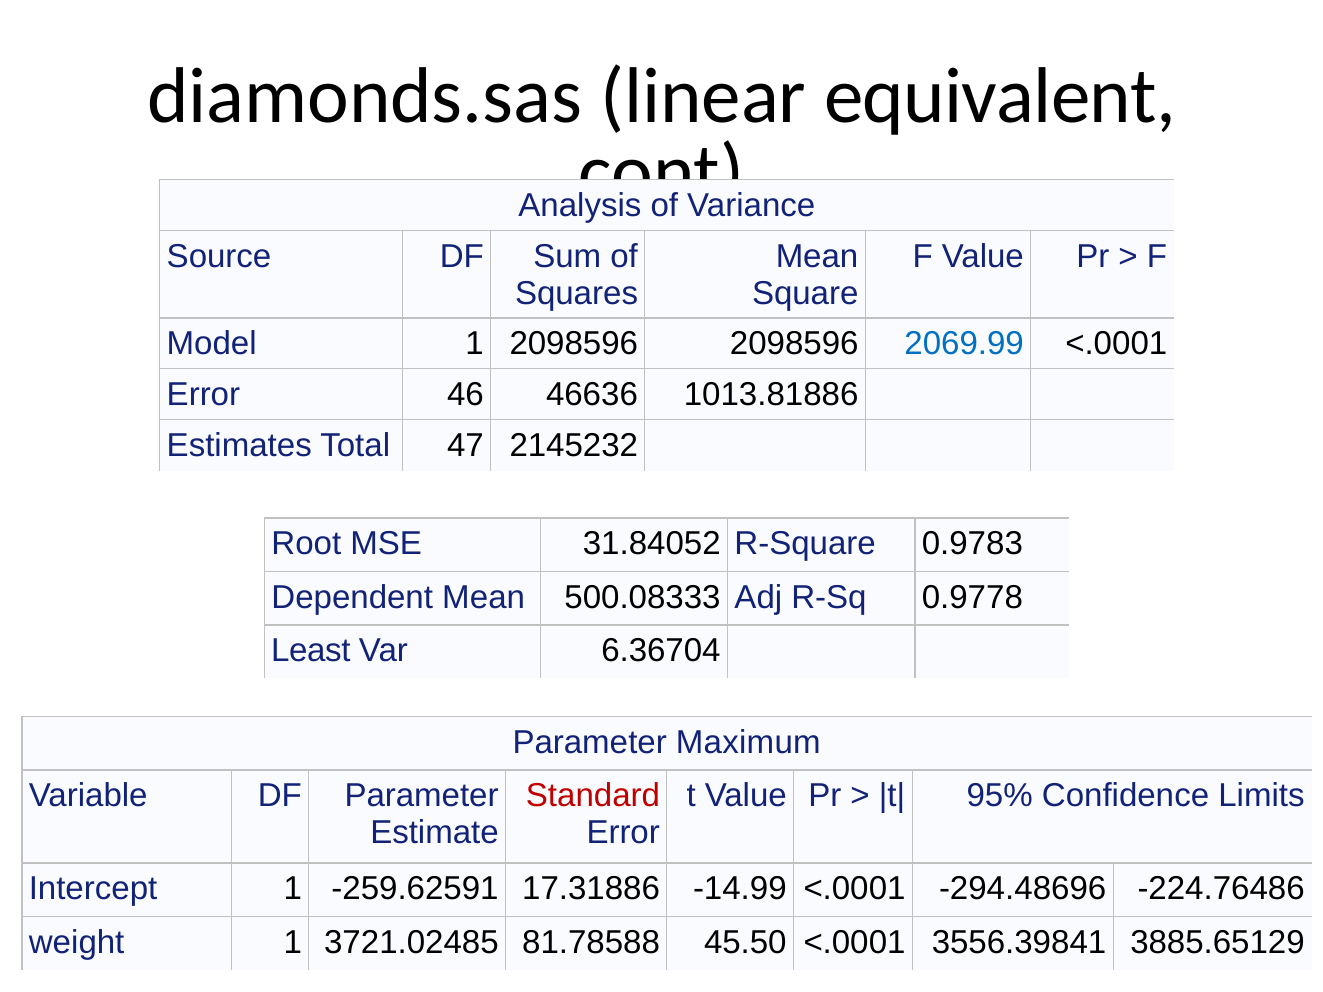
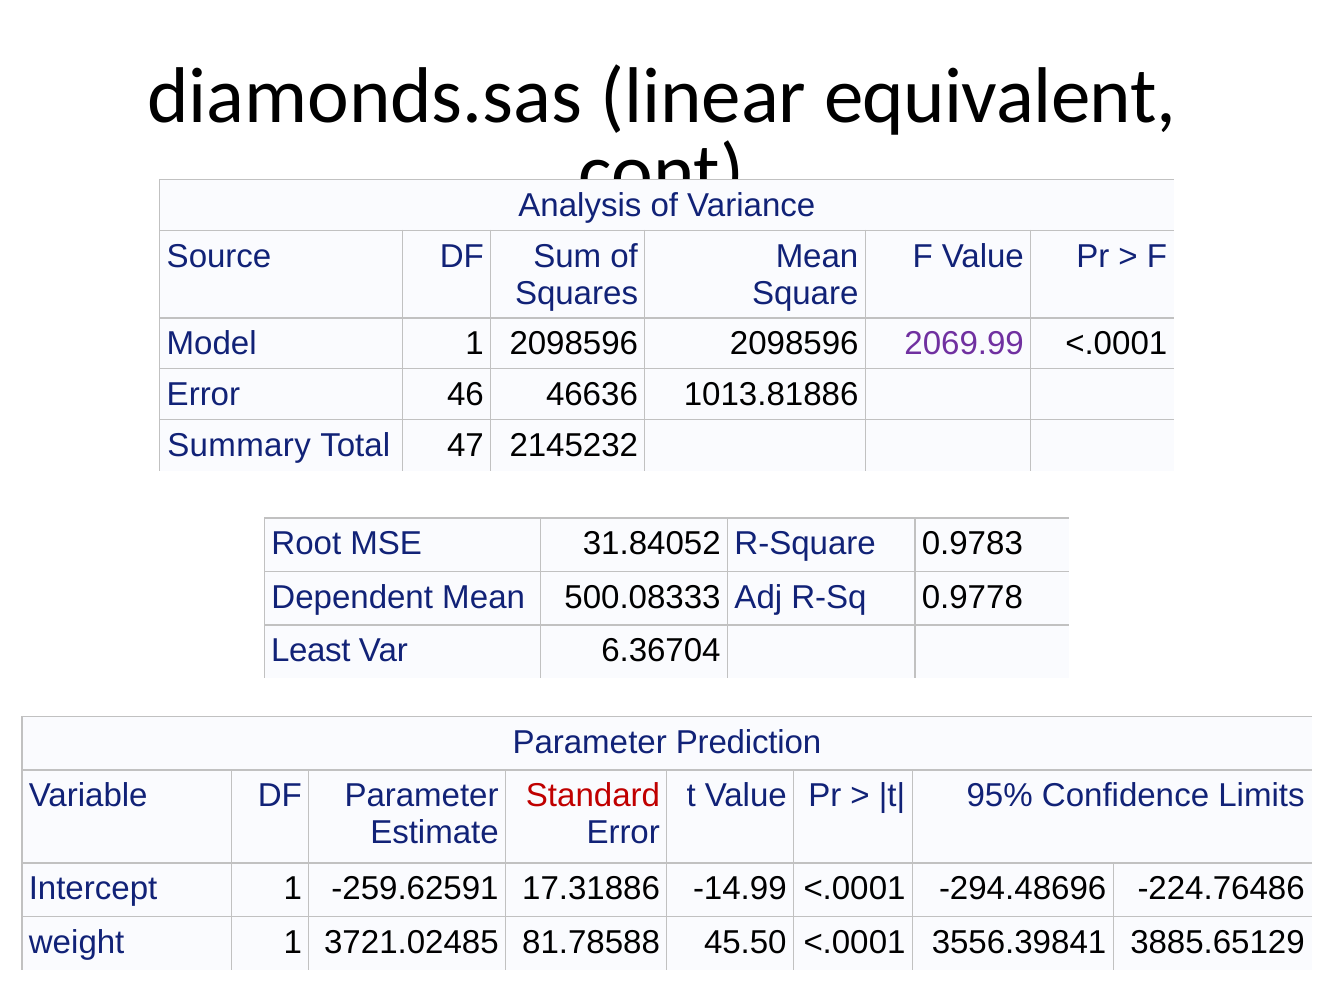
2069.99 colour: blue -> purple
Estimates: Estimates -> Summary
Maximum: Maximum -> Prediction
